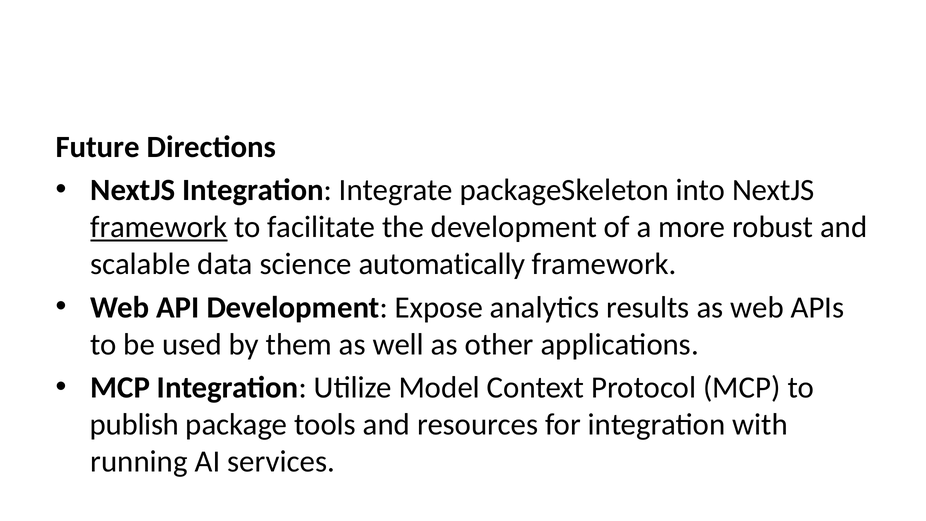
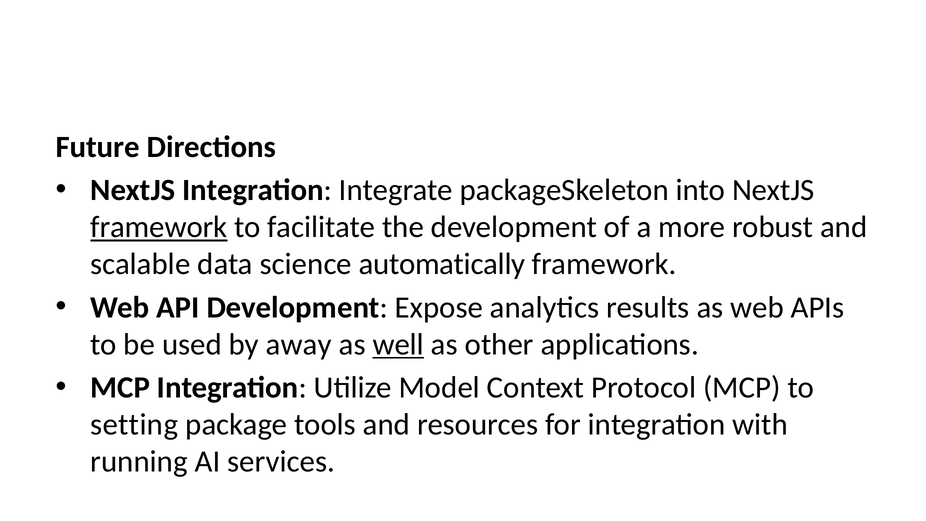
them: them -> away
well underline: none -> present
publish: publish -> setting
